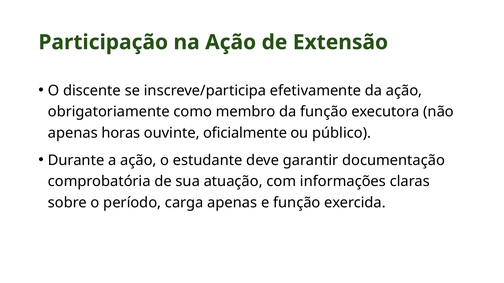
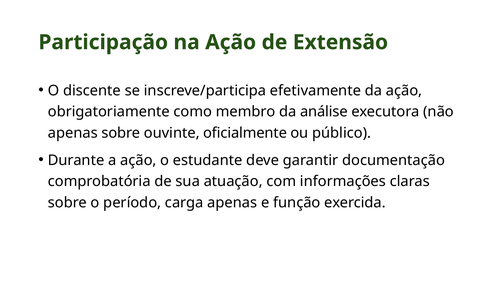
da função: função -> análise
apenas horas: horas -> sobre
